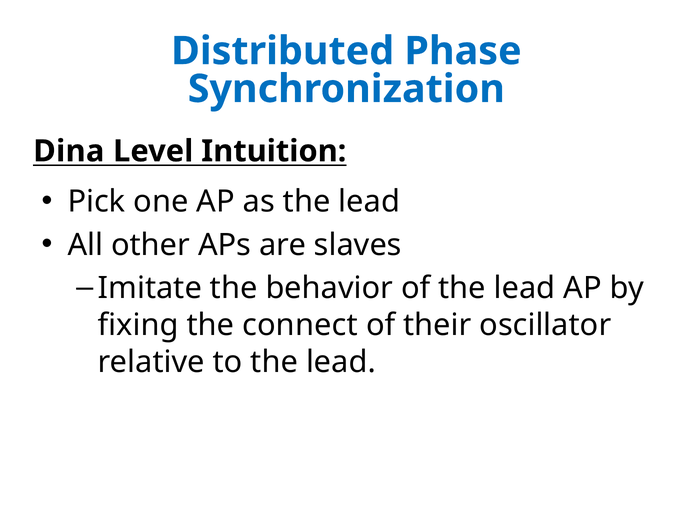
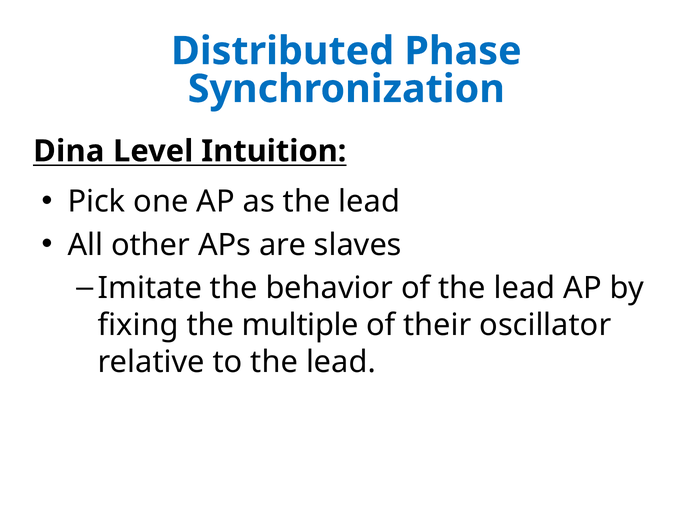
connect: connect -> multiple
